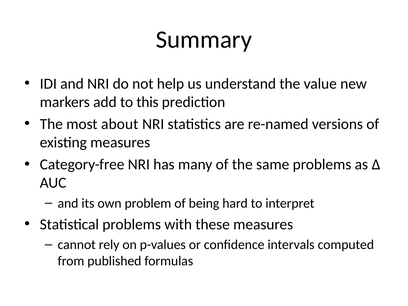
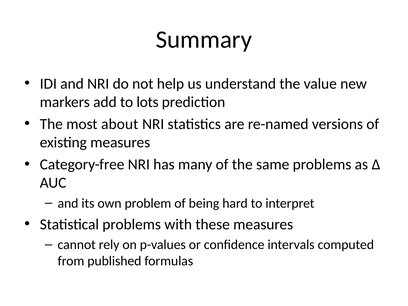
this: this -> lots
